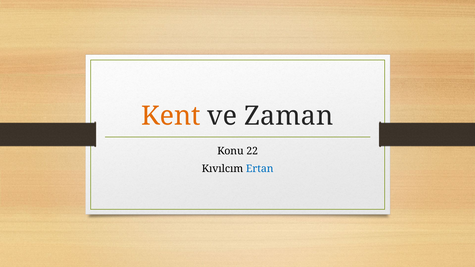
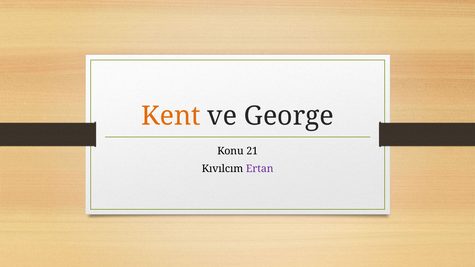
Zaman: Zaman -> George
22: 22 -> 21
Ertan colour: blue -> purple
